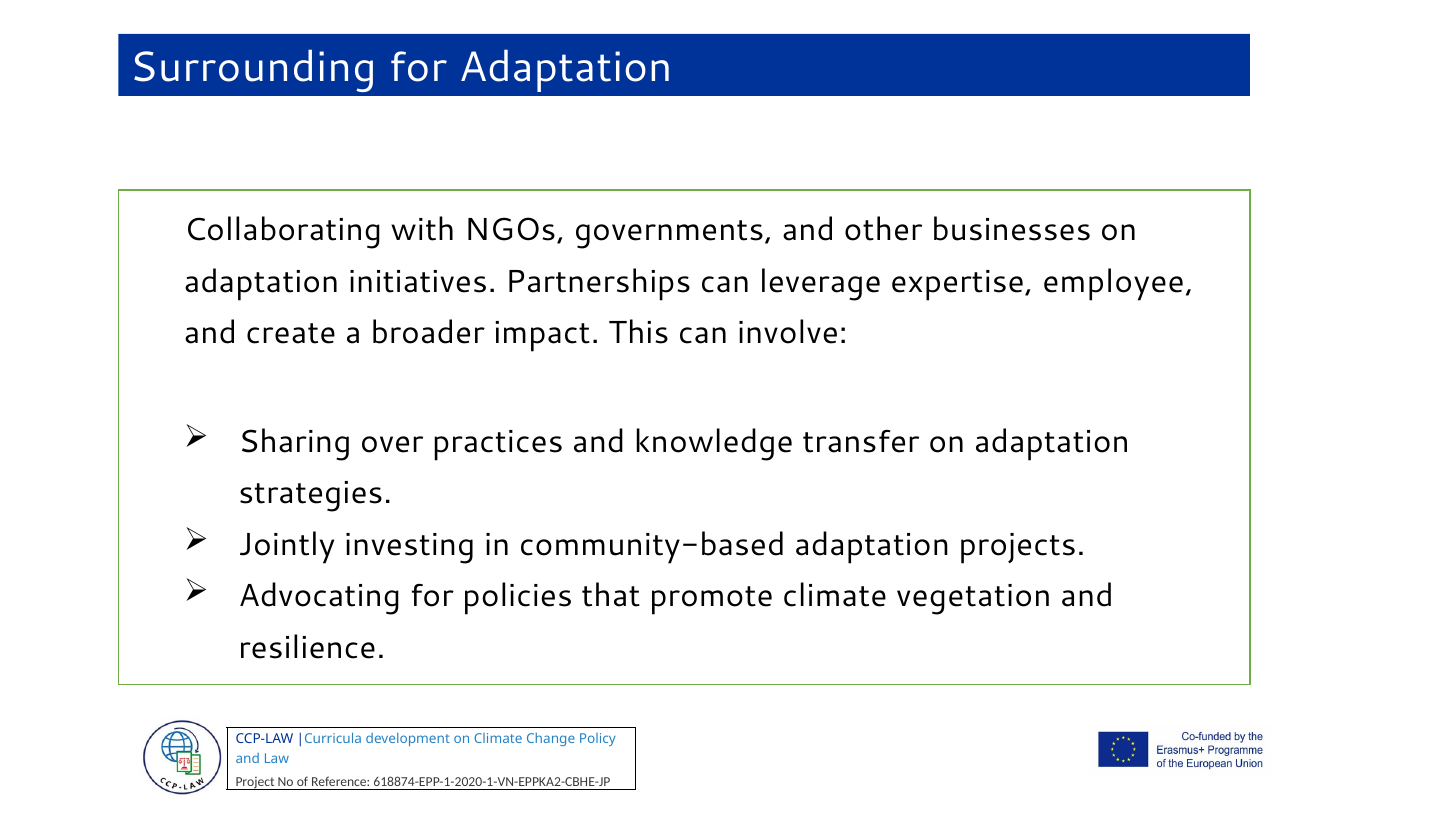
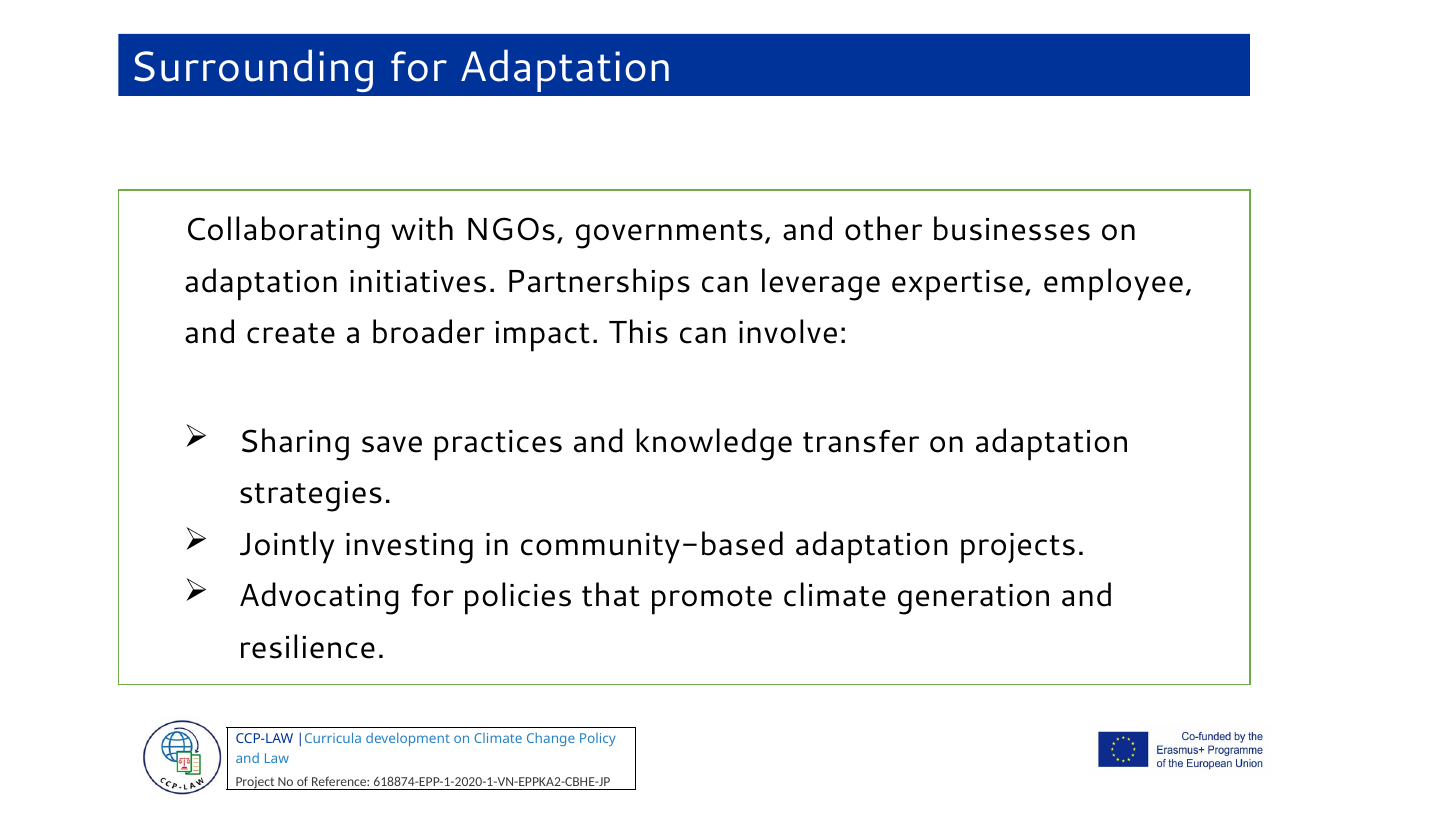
over: over -> save
vegetation: vegetation -> generation
